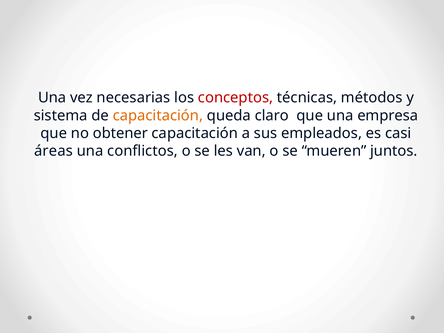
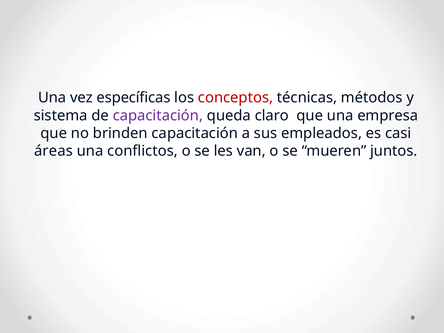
necesarias: necesarias -> específicas
capacitación at (158, 115) colour: orange -> purple
obtener: obtener -> brinden
